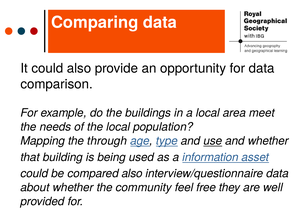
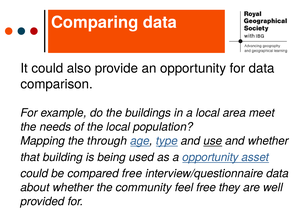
a information: information -> opportunity
compared also: also -> free
